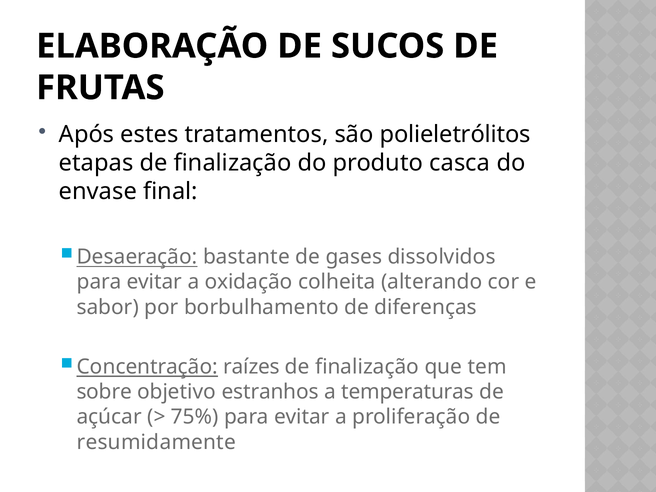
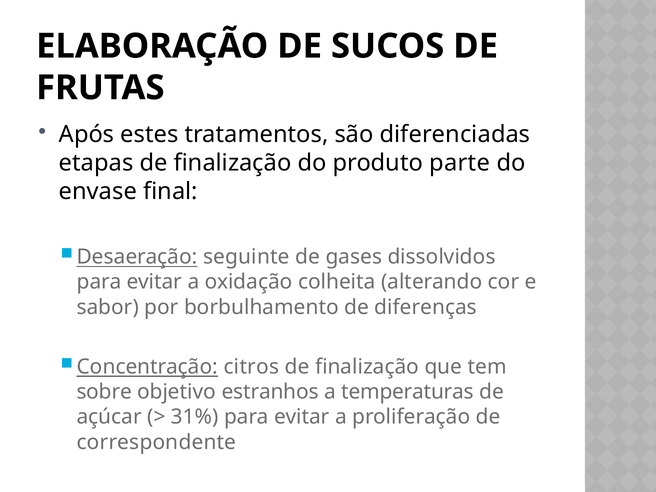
polieletrólitos: polieletrólitos -> diferenciadas
casca: casca -> parte
bastante: bastante -> seguinte
raízes: raízes -> citros
75%: 75% -> 31%
resumidamente: resumidamente -> correspondente
